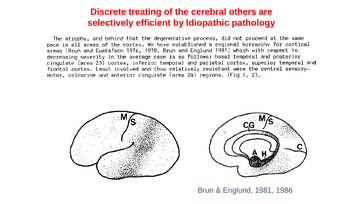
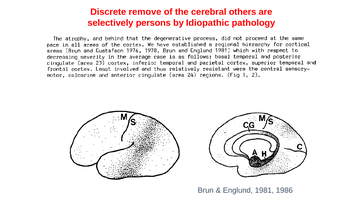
treating: treating -> remove
efficient: efficient -> persons
